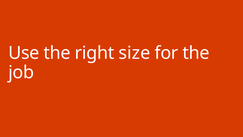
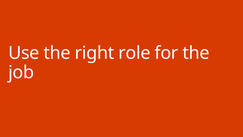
size: size -> role
